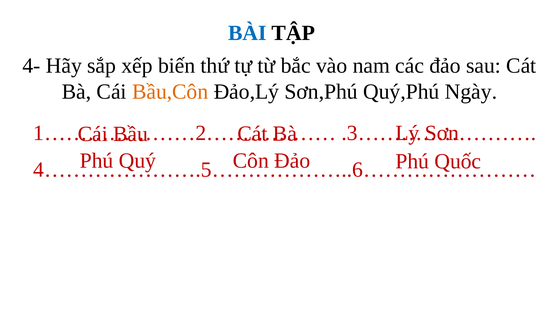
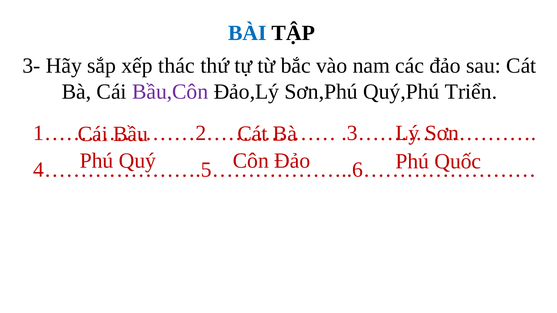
4-: 4- -> 3-
biến: biến -> thác
Bầu,Côn colour: orange -> purple
Ngày: Ngày -> Triển
